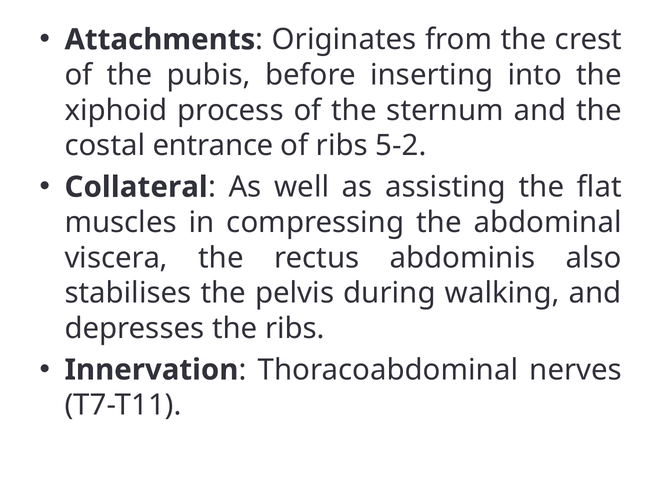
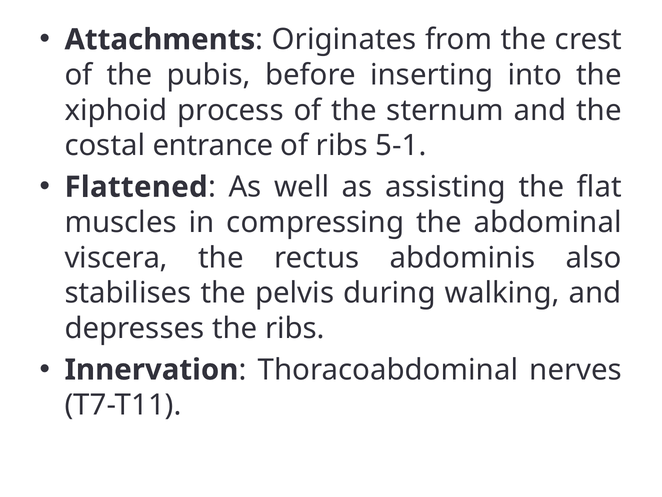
5-2: 5-2 -> 5-1
Collateral: Collateral -> Flattened
